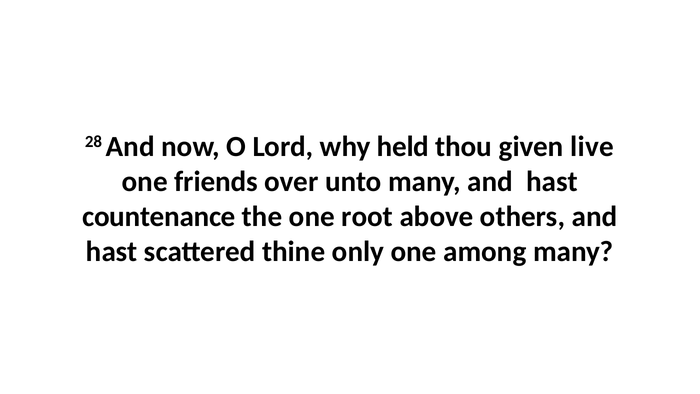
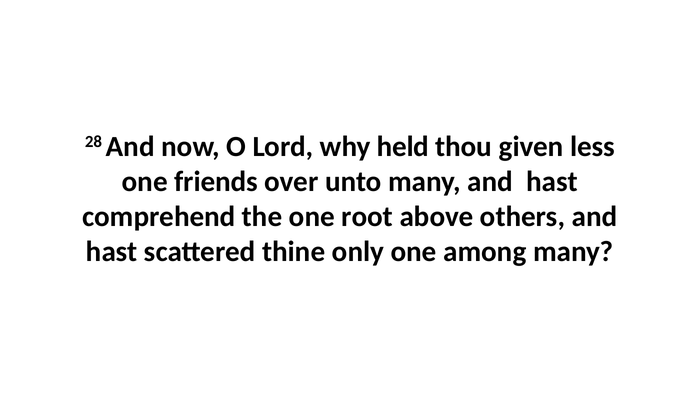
live: live -> less
countenance: countenance -> comprehend
